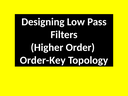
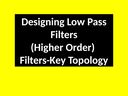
Order-Key: Order-Key -> Filters-Key
